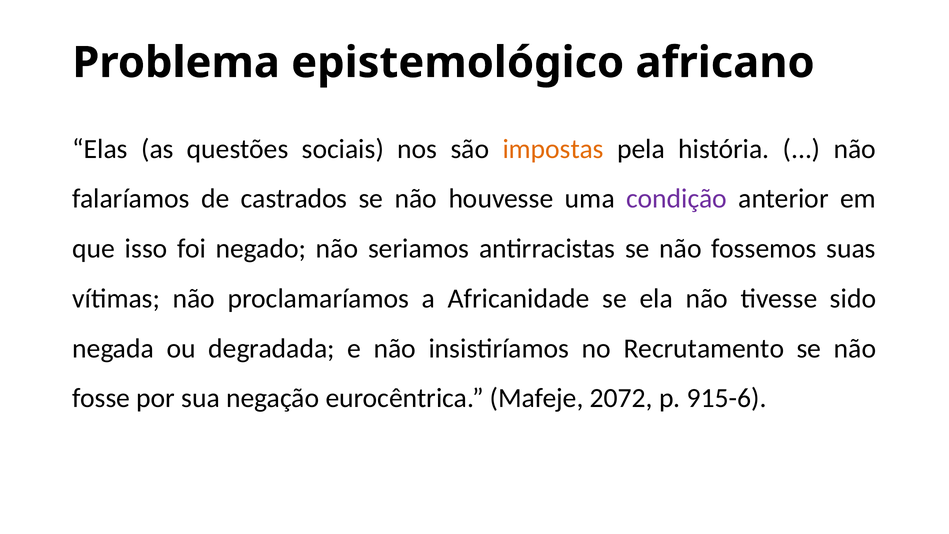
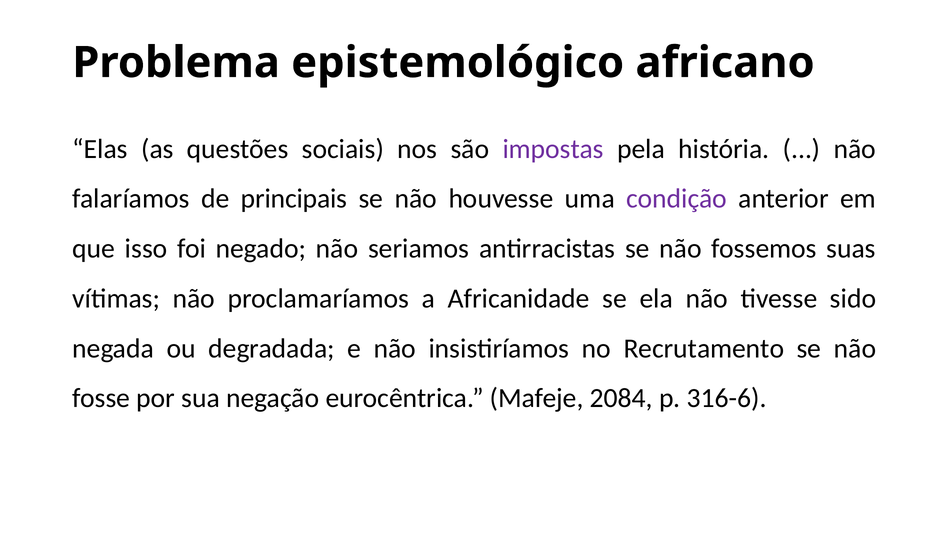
impostas colour: orange -> purple
castrados: castrados -> principais
2072: 2072 -> 2084
915-6: 915-6 -> 316-6
